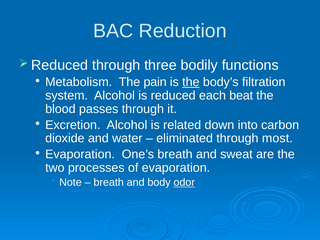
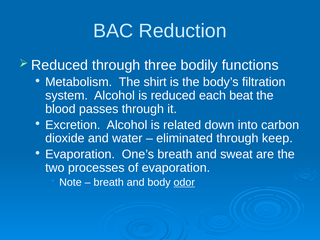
pain: pain -> shirt
the at (191, 82) underline: present -> none
most: most -> keep
